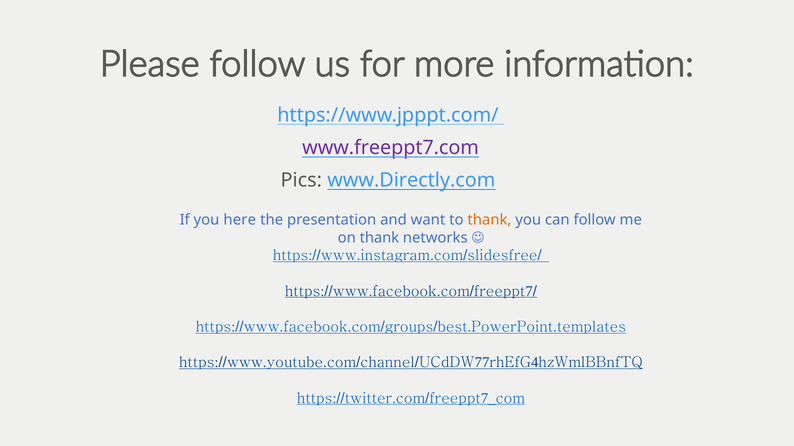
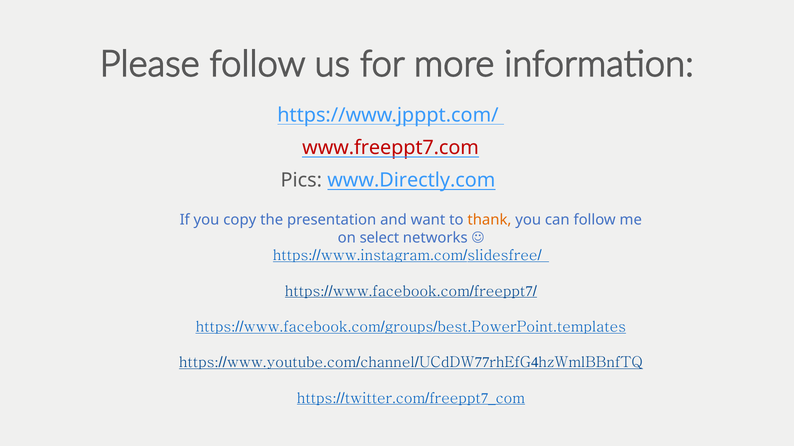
www.freeppt7.com colour: purple -> red
here: here -> copy
on thank: thank -> select
